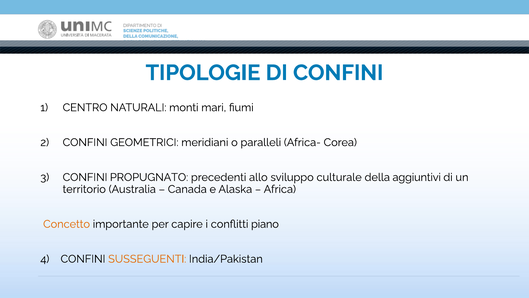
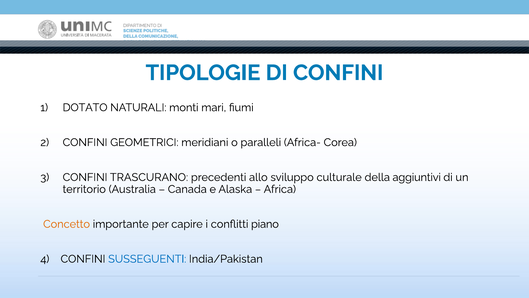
CENTRO: CENTRO -> DOTATO
PROPUGNATO: PROPUGNATO -> TRASCURANO
SUSSEGUENTI colour: orange -> blue
